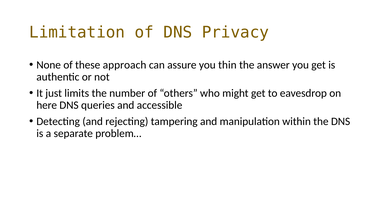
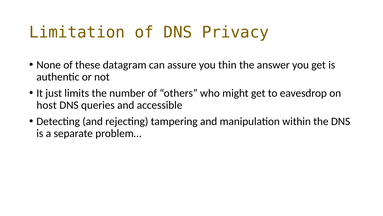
approach: approach -> datagram
here: here -> host
